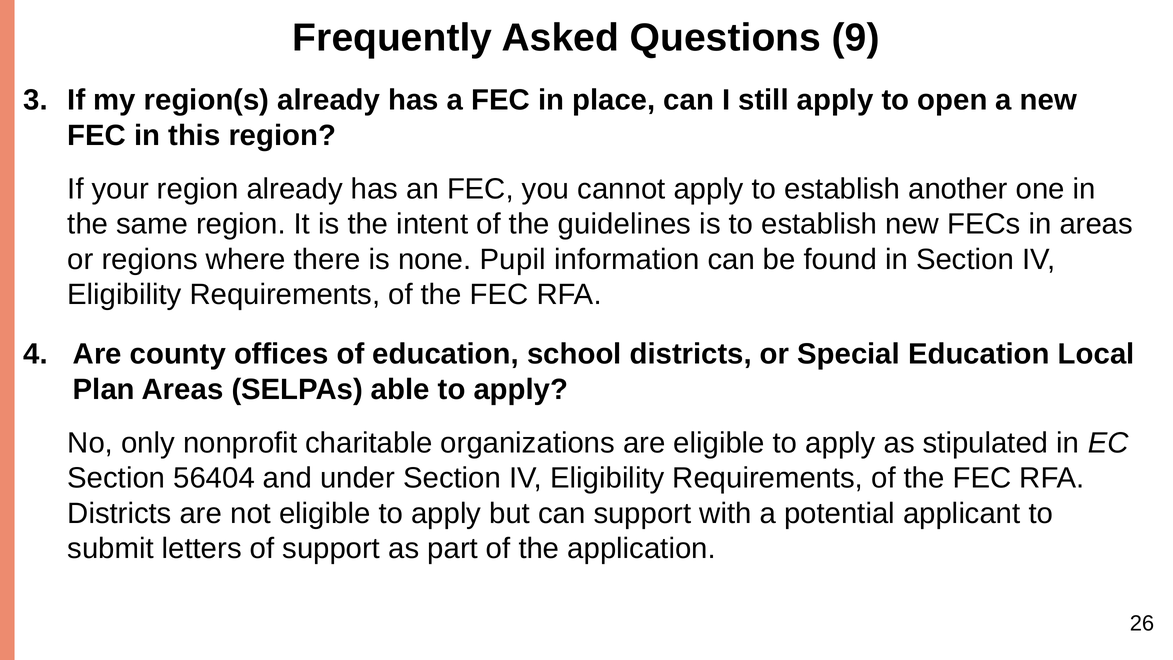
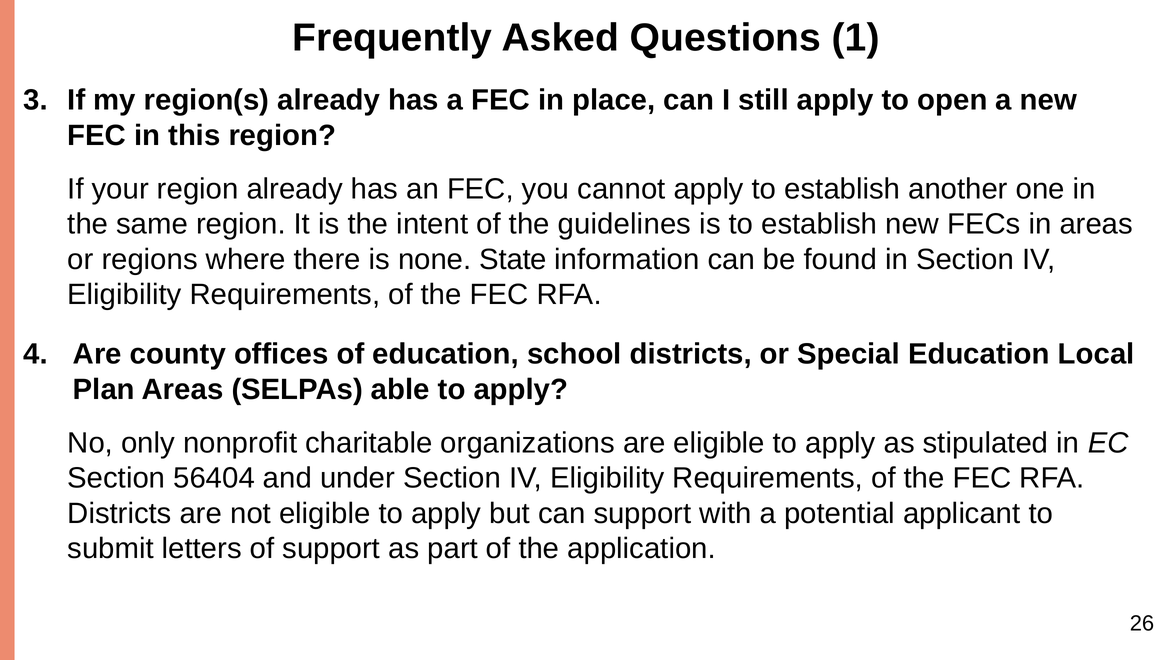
9: 9 -> 1
Pupil: Pupil -> State
